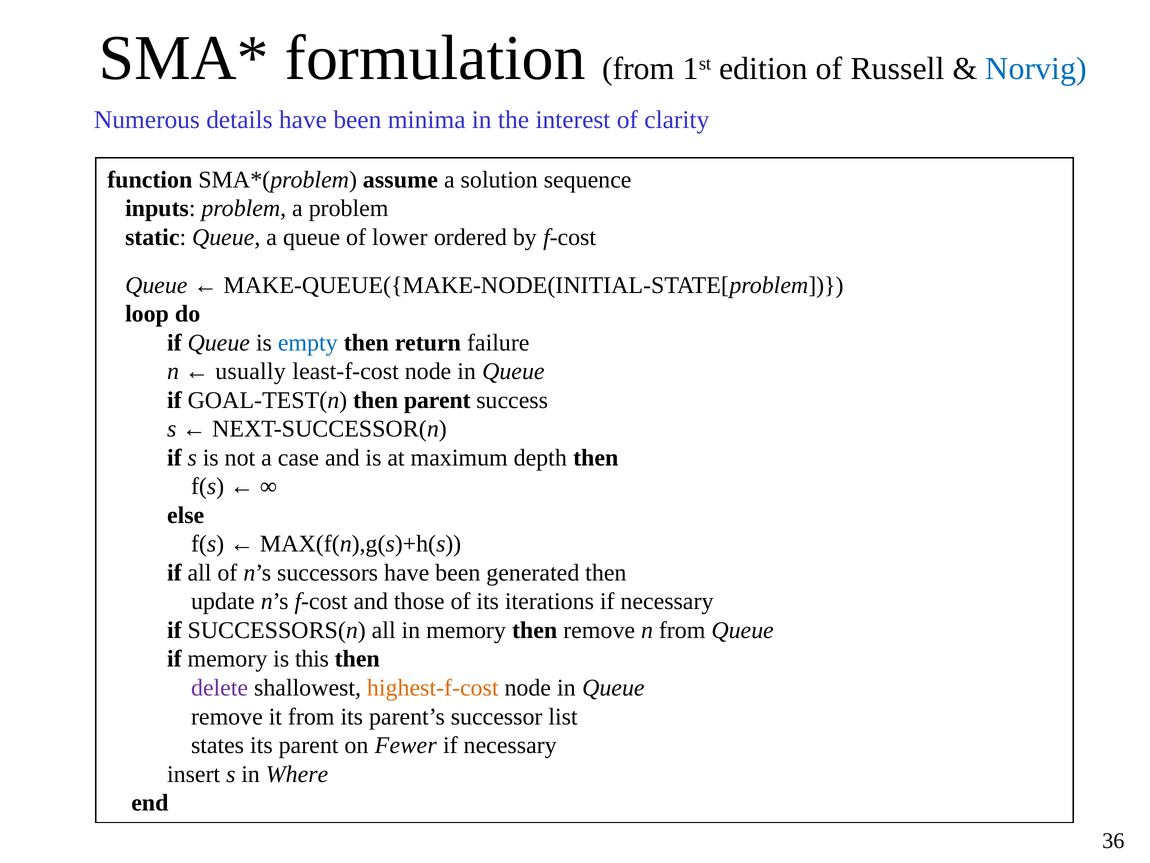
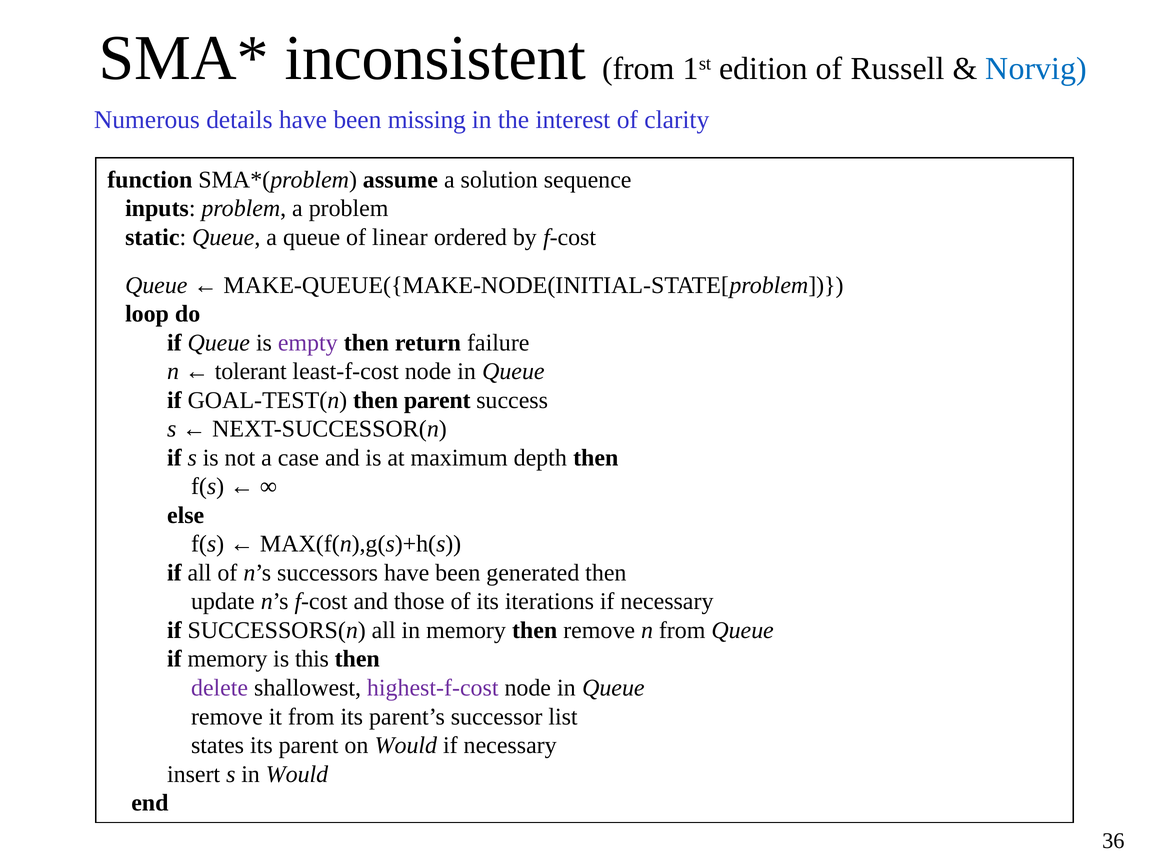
formulation: formulation -> inconsistent
minima: minima -> missing
lower: lower -> linear
empty colour: blue -> purple
usually: usually -> tolerant
highest-f-cost colour: orange -> purple
on Fewer: Fewer -> Would
in Where: Where -> Would
